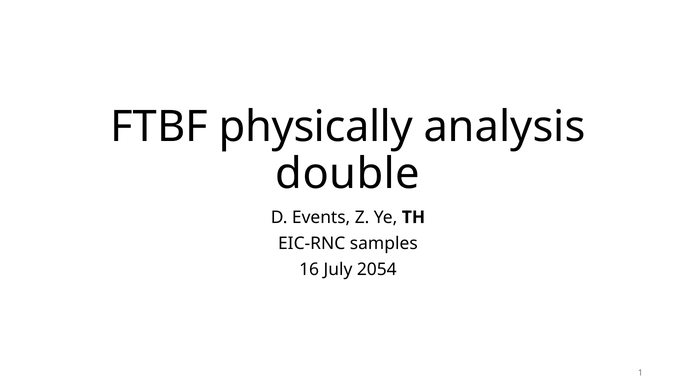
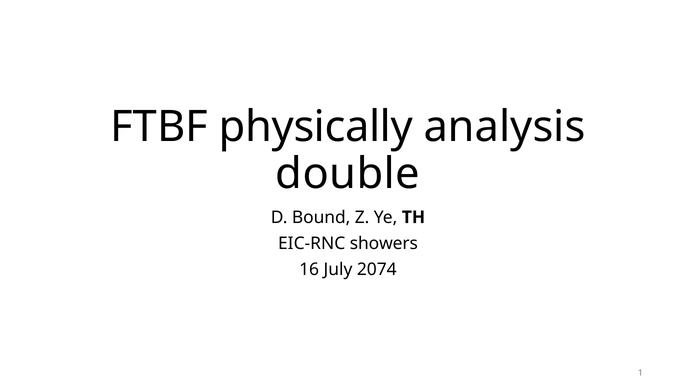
Events: Events -> Bound
samples: samples -> showers
2054: 2054 -> 2074
